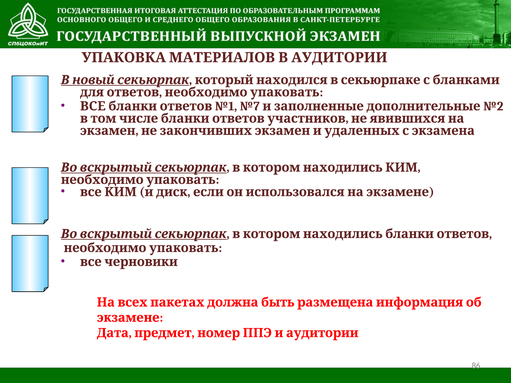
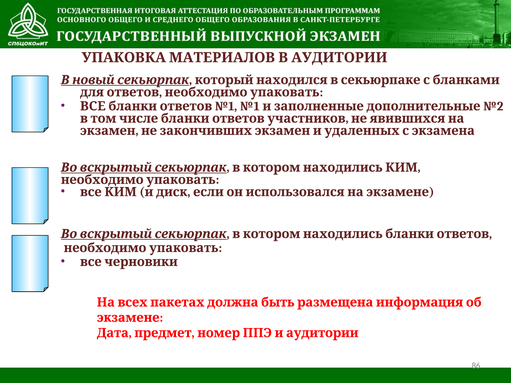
№1 №7: №7 -> №1
